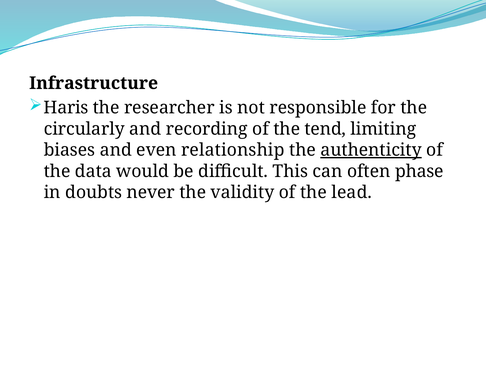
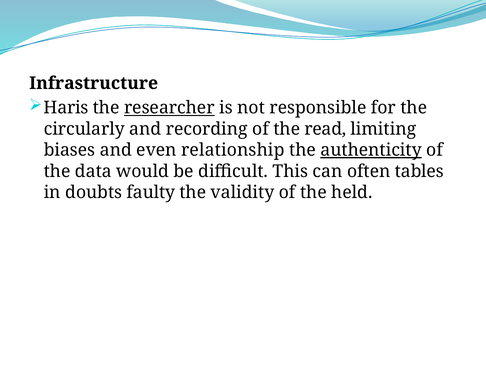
researcher underline: none -> present
tend: tend -> read
phase: phase -> tables
never: never -> faulty
lead: lead -> held
